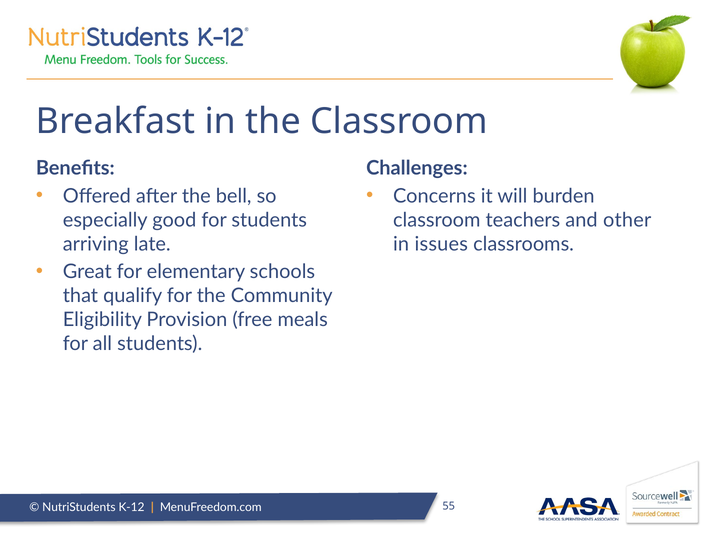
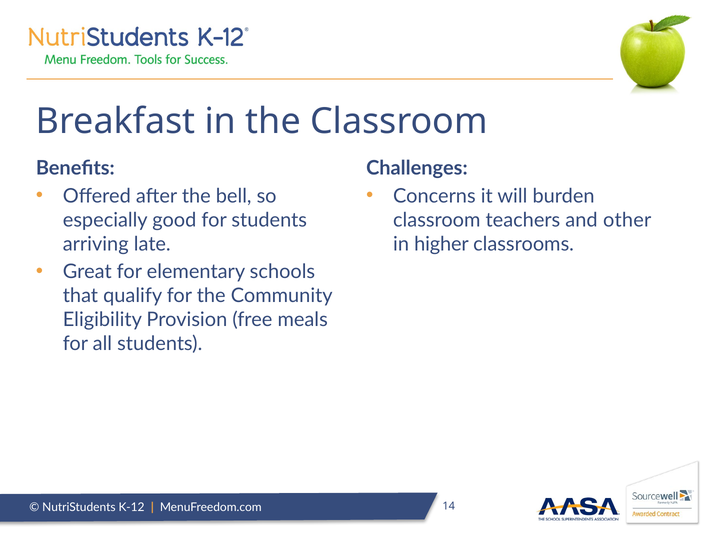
issues: issues -> higher
55: 55 -> 14
